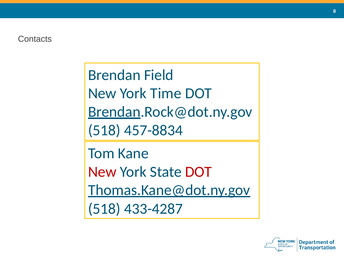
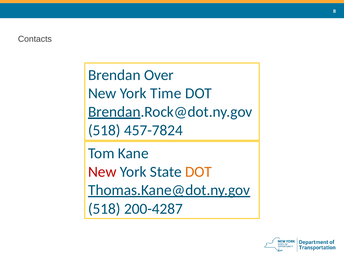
Field: Field -> Over
457-8834: 457-8834 -> 457-7824
DOT at (199, 172) colour: red -> orange
433-4287: 433-4287 -> 200-4287
